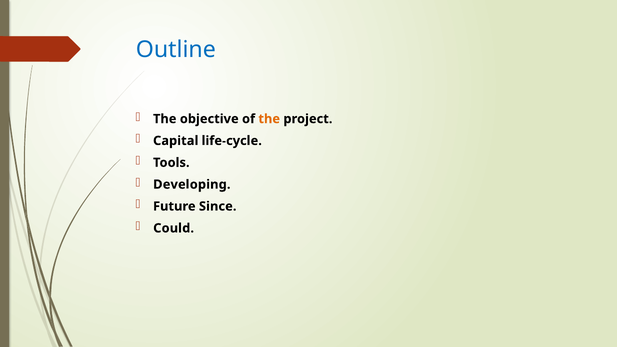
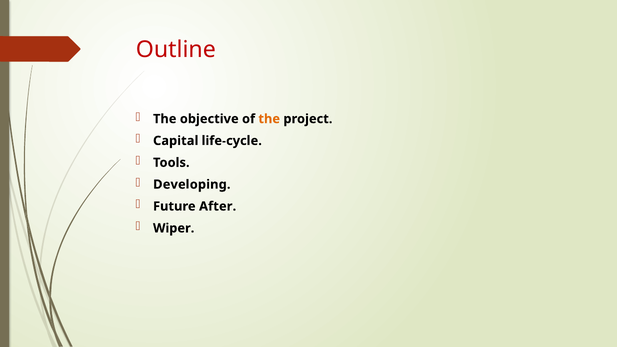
Outline colour: blue -> red
Since: Since -> After
Could: Could -> Wiper
